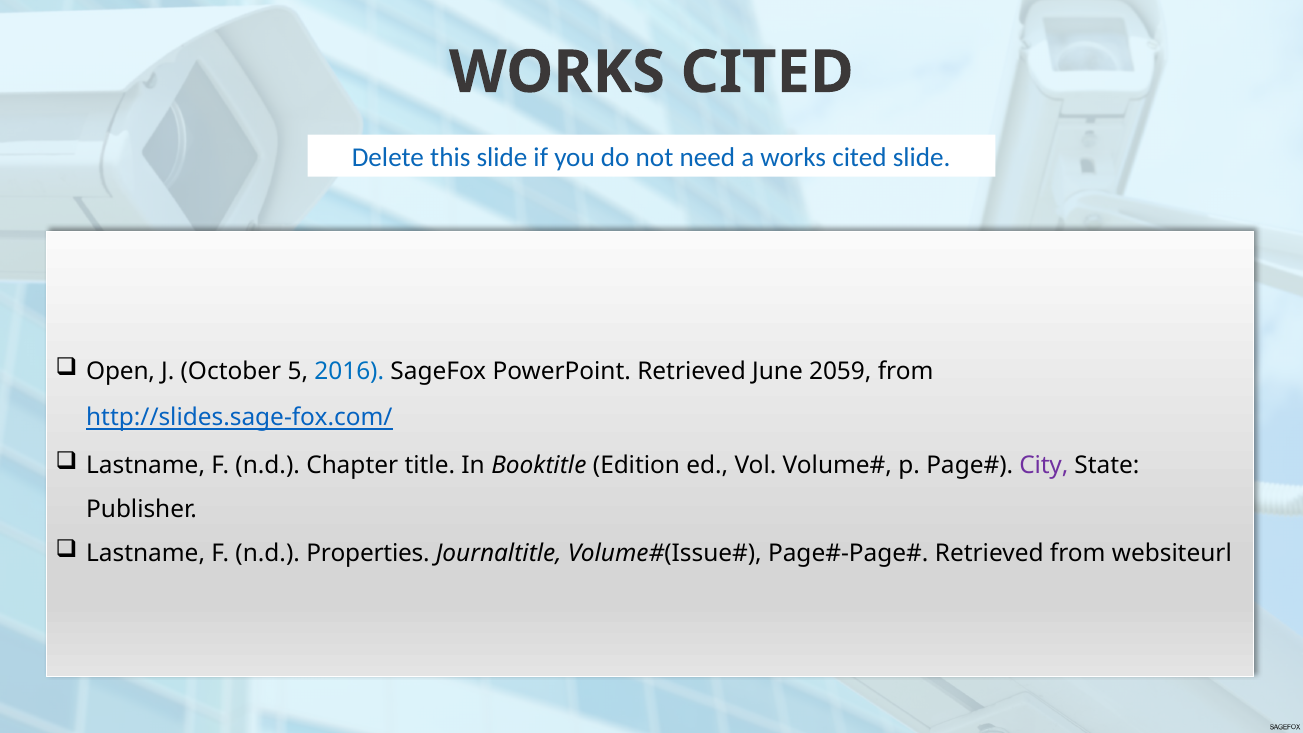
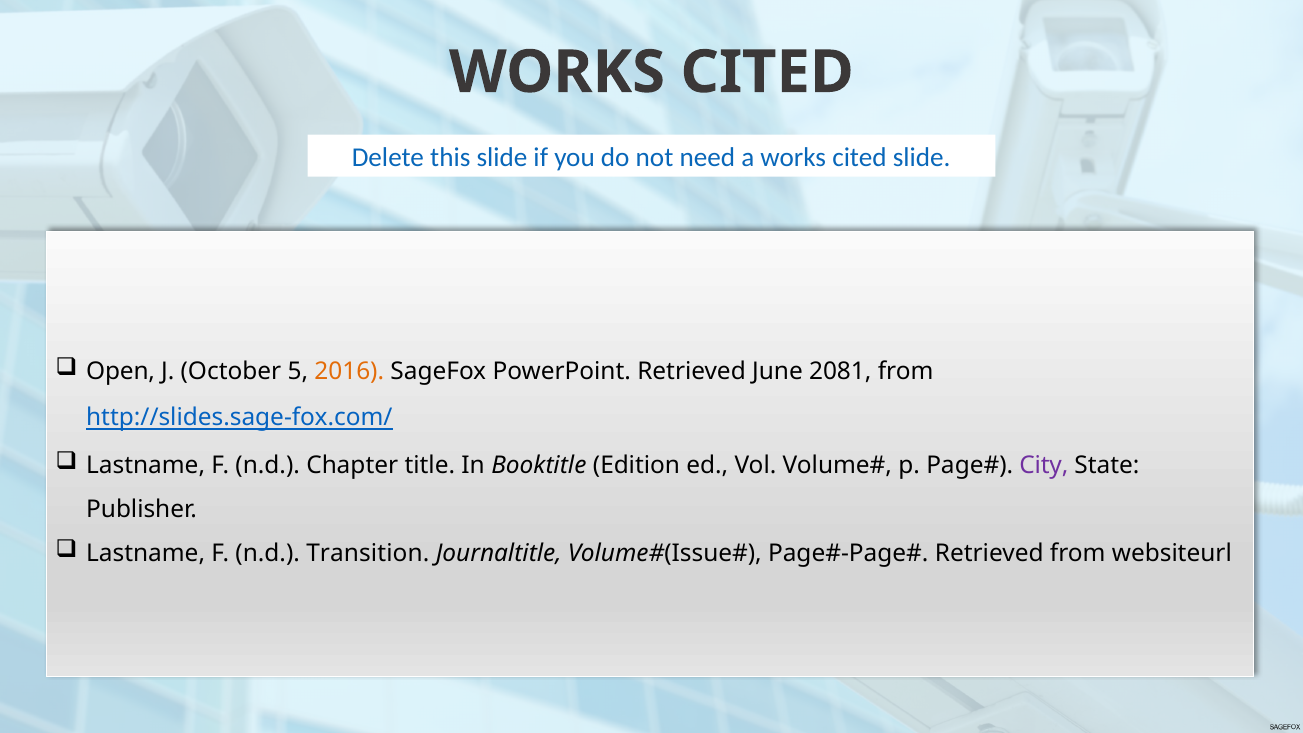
2016 colour: blue -> orange
2059: 2059 -> 2081
Properties: Properties -> Transition
